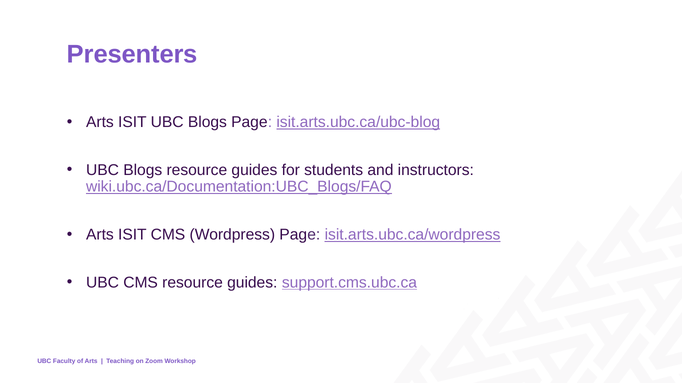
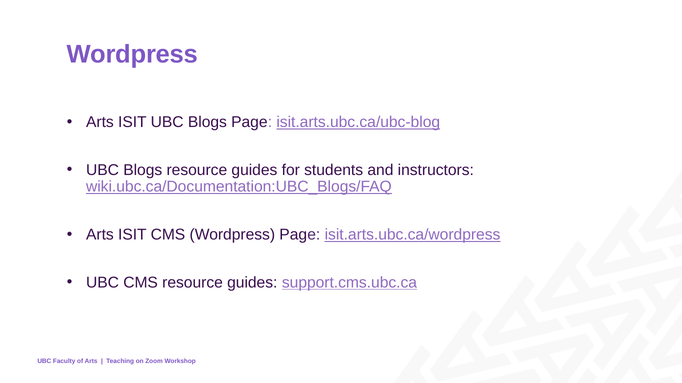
Presenters at (132, 54): Presenters -> Wordpress
